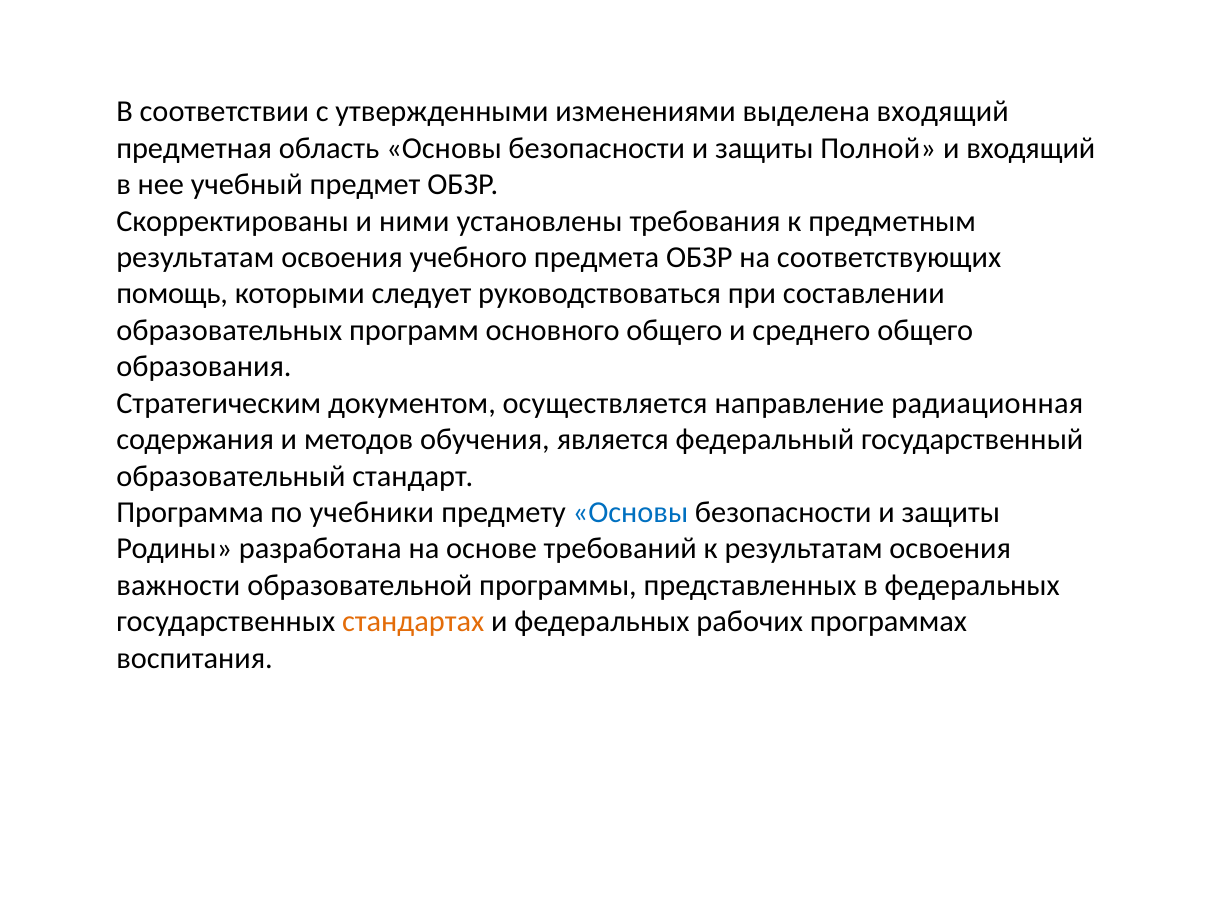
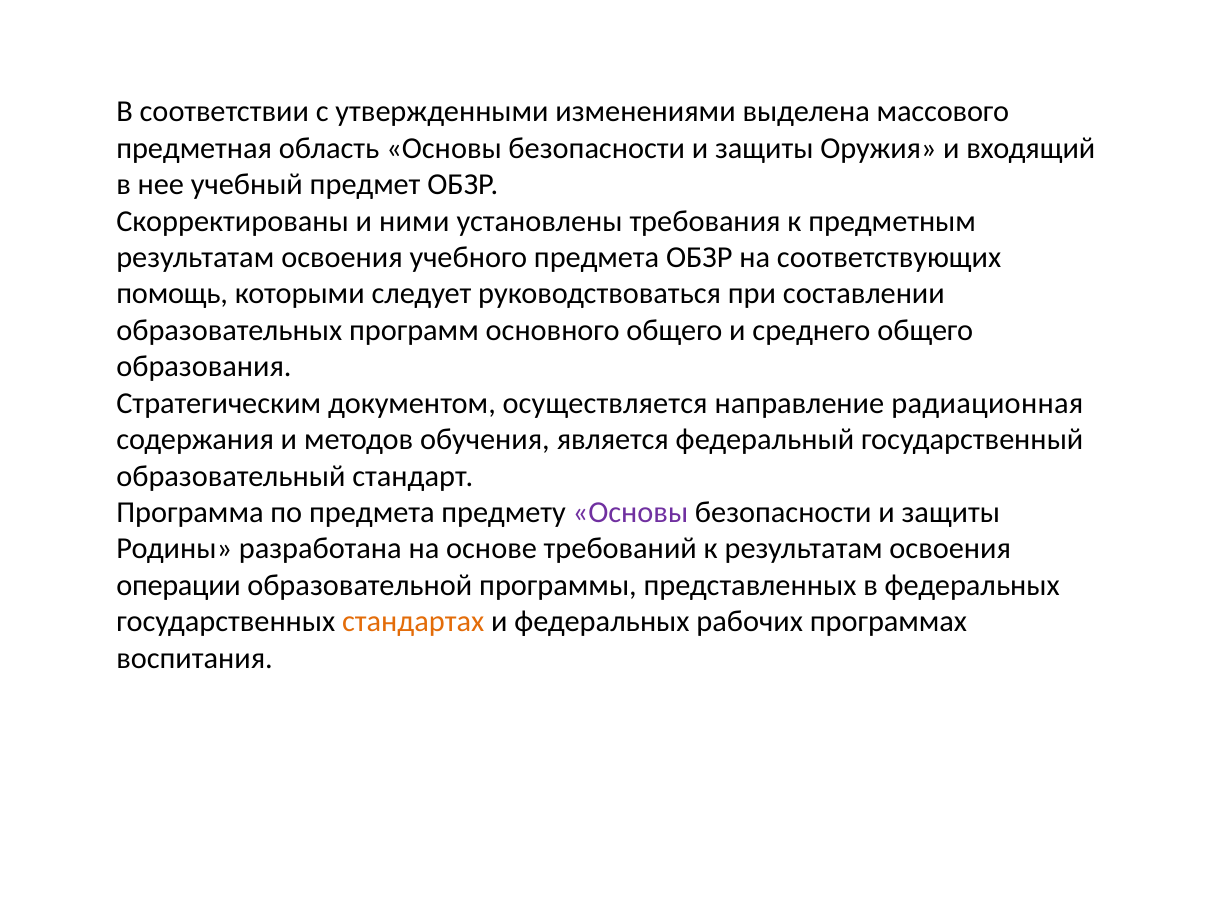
выделена входящий: входящий -> массового
Полной: Полной -> Оружия
по учебники: учебники -> предмета
Основы at (630, 513) colour: blue -> purple
важности: важности -> операции
